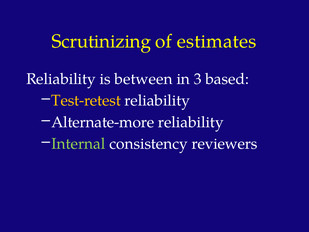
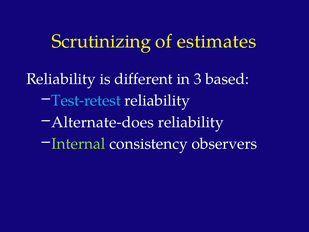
between: between -> different
Test-retest colour: yellow -> light blue
Alternate-more: Alternate-more -> Alternate-does
reviewers: reviewers -> observers
